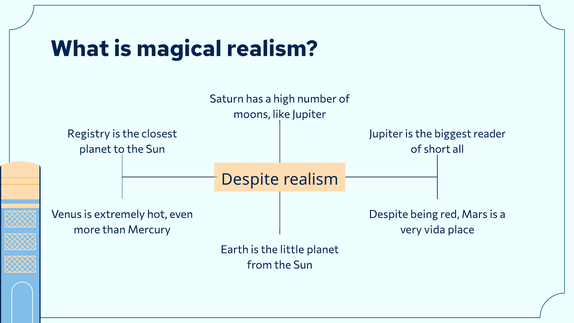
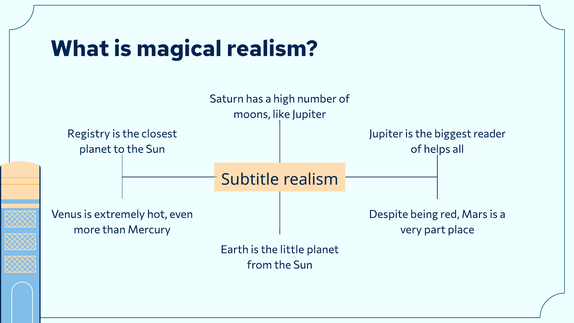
short: short -> helps
Despite at (250, 180): Despite -> Subtitle
vida: vida -> part
